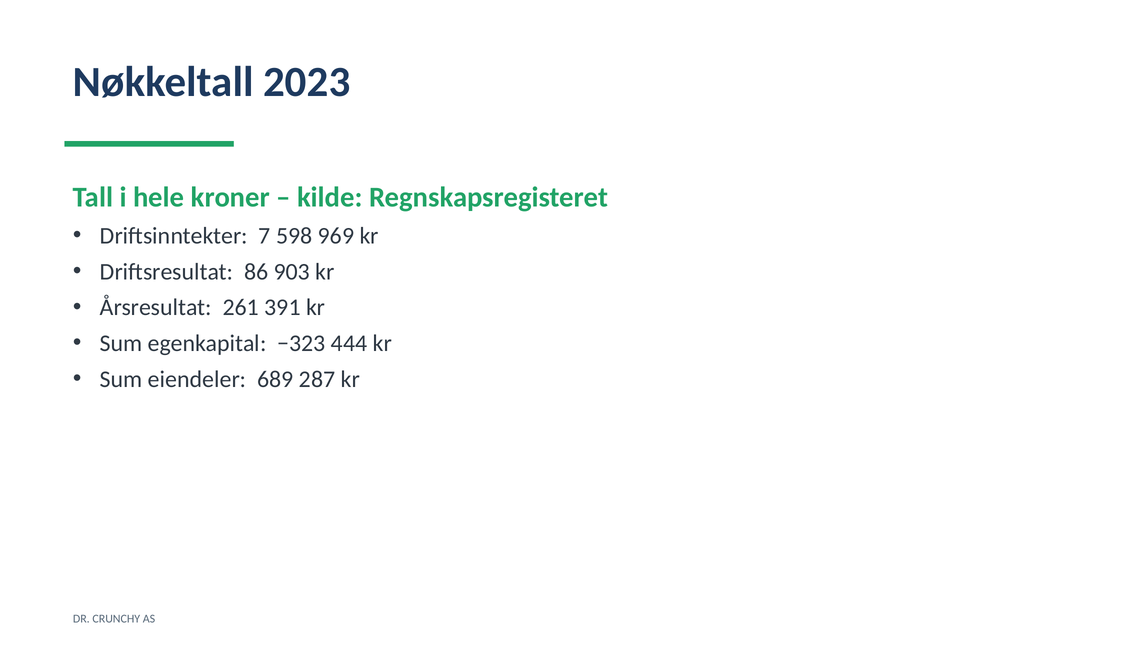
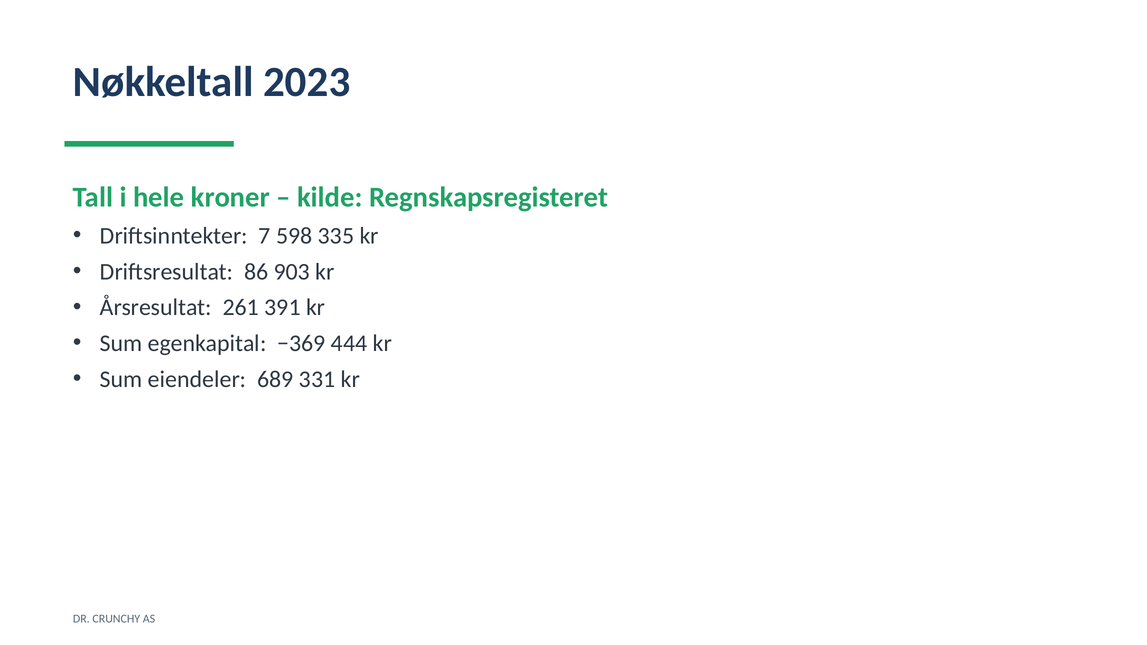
969: 969 -> 335
−323: −323 -> −369
287: 287 -> 331
